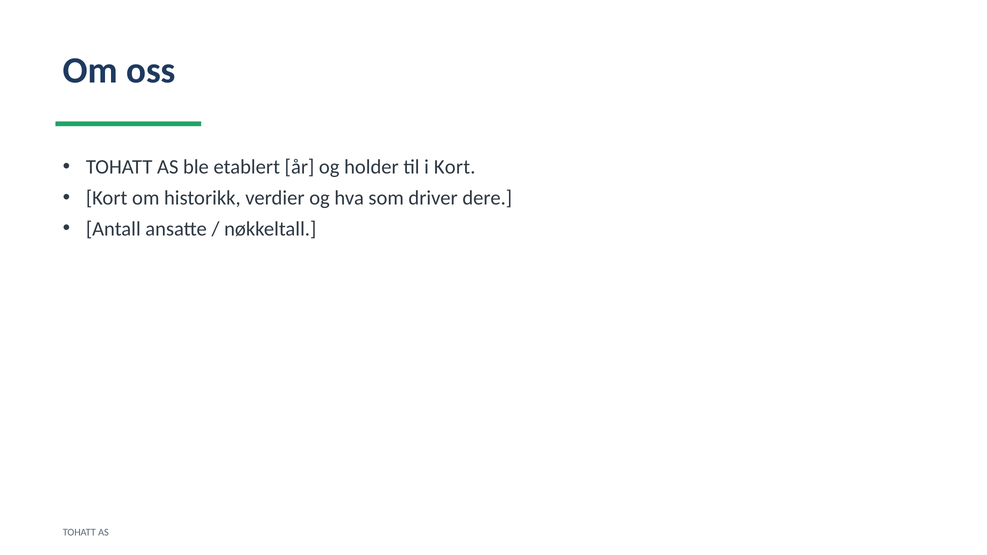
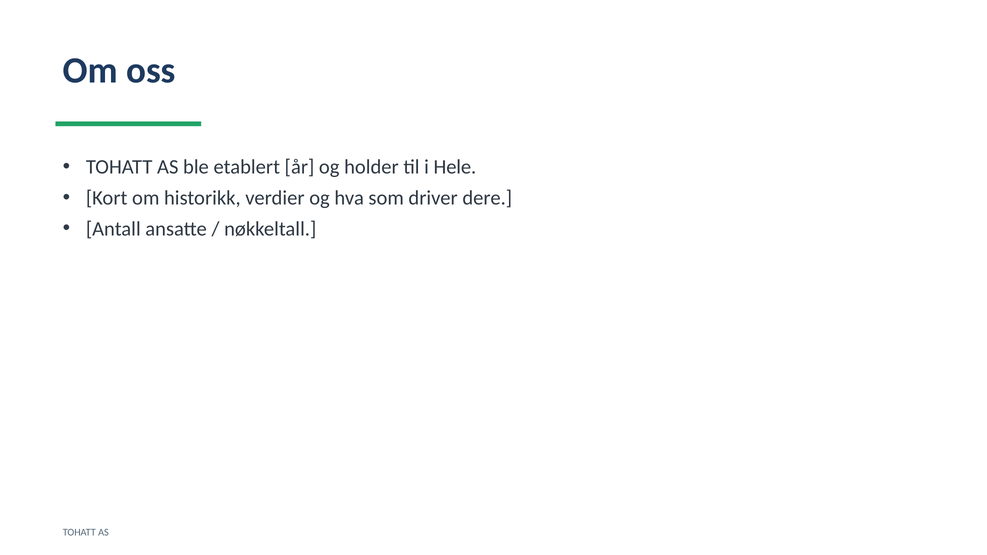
i Kort: Kort -> Hele
